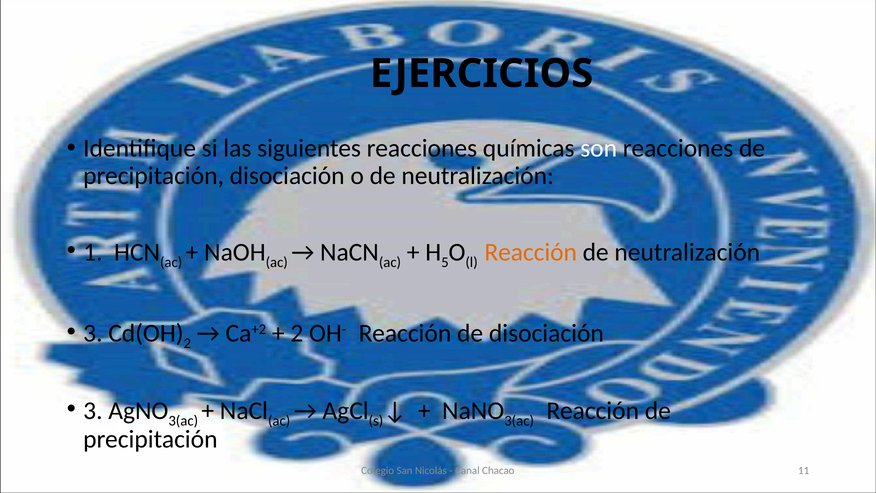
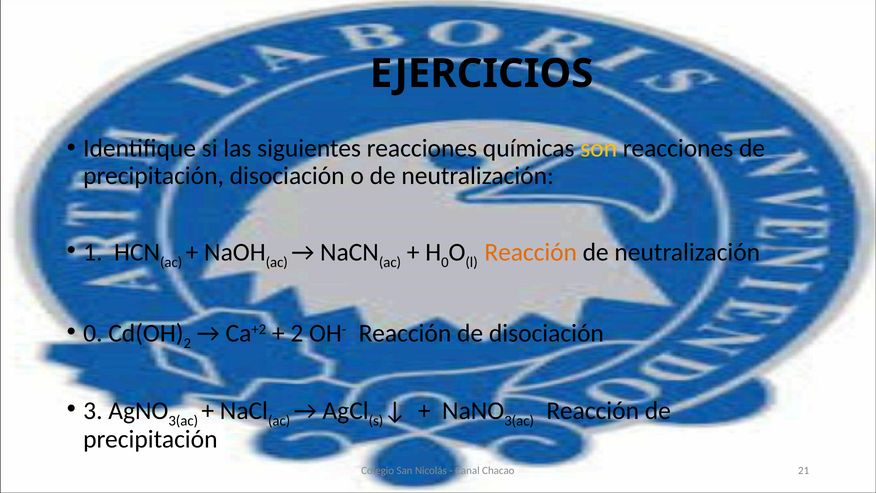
son colour: white -> yellow
5 at (445, 262): 5 -> 0
3 at (93, 333): 3 -> 0
11: 11 -> 21
